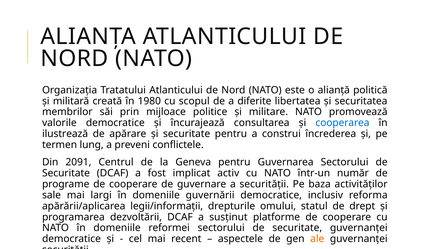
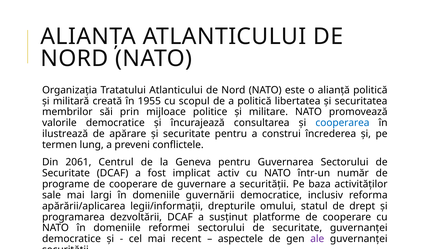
1980: 1980 -> 1955
a diferite: diferite -> politică
2091: 2091 -> 2061
ale colour: orange -> purple
